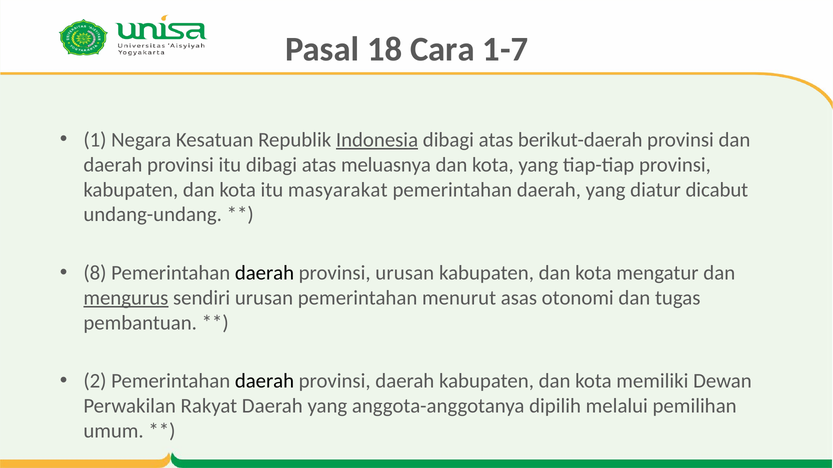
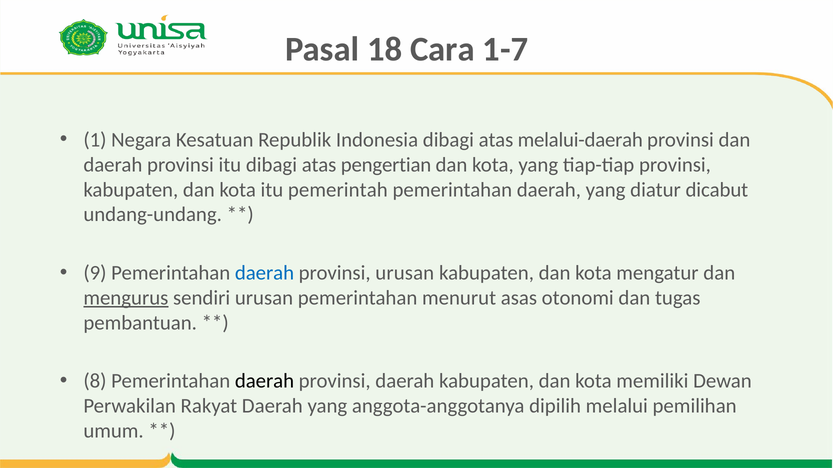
Indonesia underline: present -> none
berikut-daerah: berikut-daerah -> melalui-daerah
meluasnya: meluasnya -> pengertian
masyarakat: masyarakat -> pemerintah
8: 8 -> 9
daerah at (265, 273) colour: black -> blue
2: 2 -> 8
